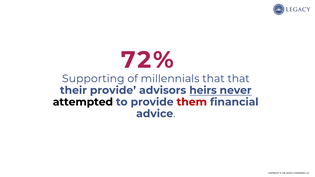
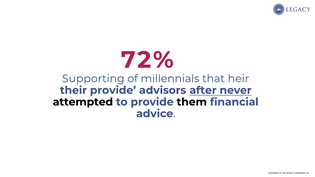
that that: that -> heir
heirs: heirs -> after
them colour: red -> black
